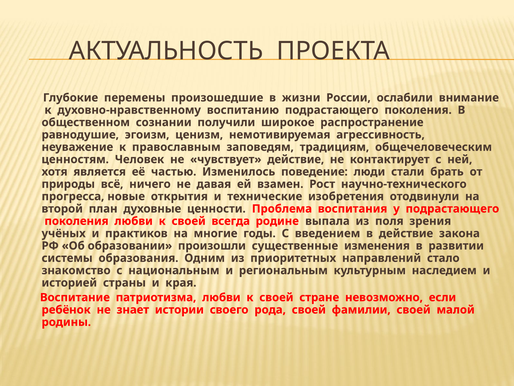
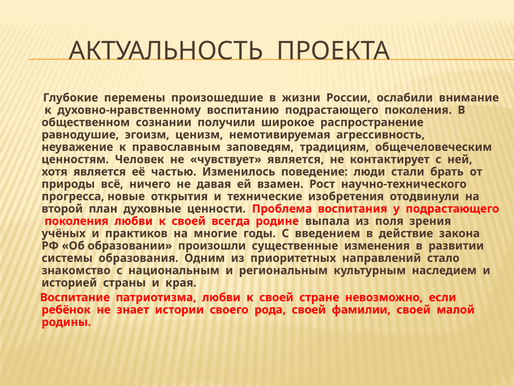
чувствует действие: действие -> является
